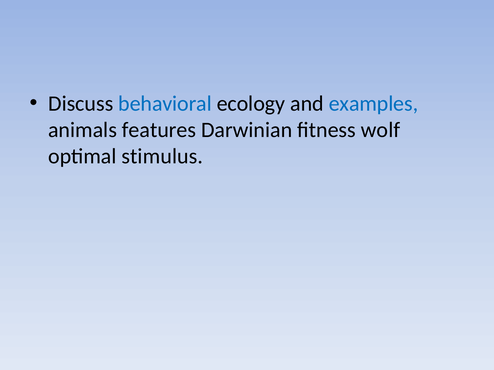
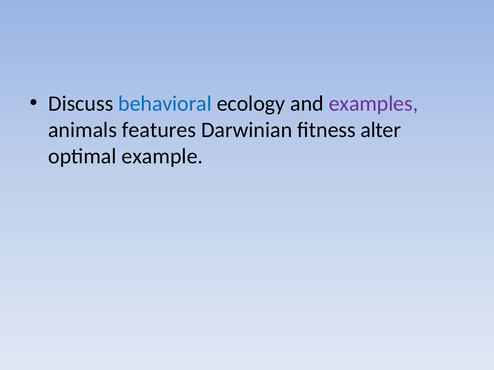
examples colour: blue -> purple
wolf: wolf -> alter
stimulus: stimulus -> example
